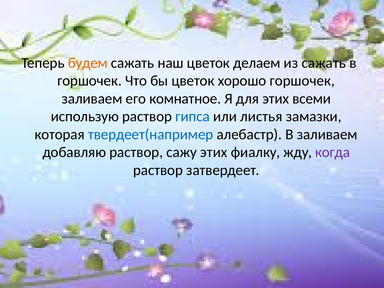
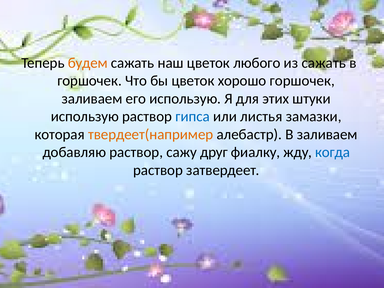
делаем: делаем -> любого
его комнатное: комнатное -> использую
всеми: всеми -> штуки
твердеет(например colour: blue -> orange
сажу этих: этих -> друг
когда colour: purple -> blue
